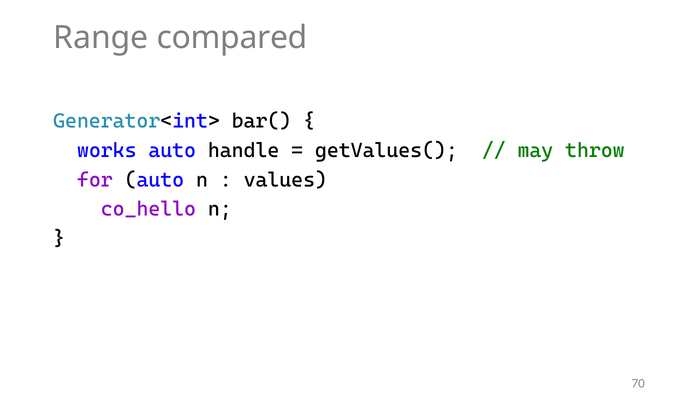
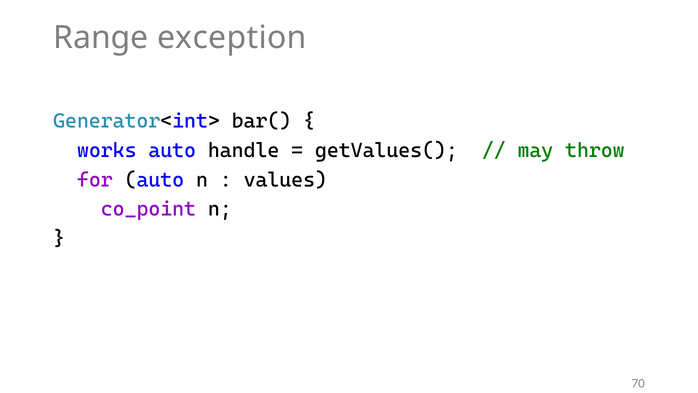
compared: compared -> exception
co_hello: co_hello -> co_point
